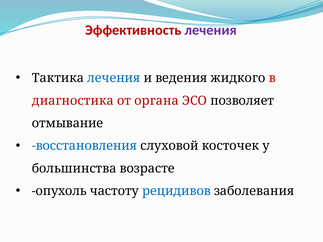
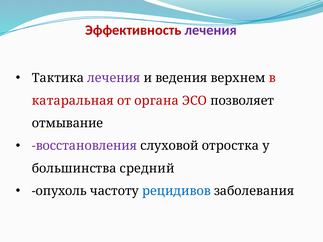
лечения at (114, 78) colour: blue -> purple
жидкого: жидкого -> верхнем
диагностика: диагностика -> катаральная
восстановления colour: blue -> purple
косточек: косточек -> отростка
возрасте: возрасте -> средний
